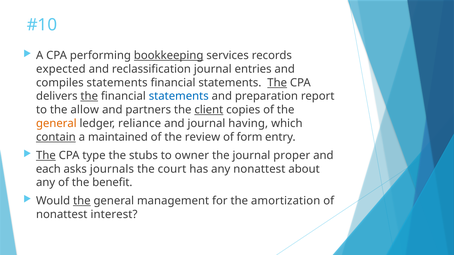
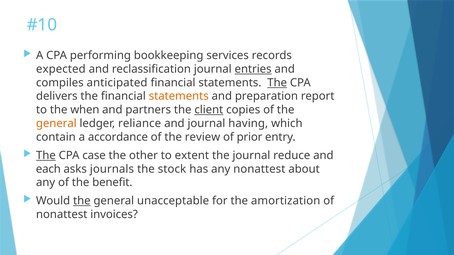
bookkeeping underline: present -> none
entries underline: none -> present
compiles statements: statements -> anticipated
the at (89, 96) underline: present -> none
statements at (179, 96) colour: blue -> orange
allow: allow -> when
contain underline: present -> none
maintained: maintained -> accordance
form: form -> prior
type: type -> case
stubs: stubs -> other
owner: owner -> extent
proper: proper -> reduce
court: court -> stock
management: management -> unacceptable
interest: interest -> invoices
